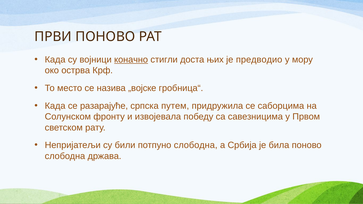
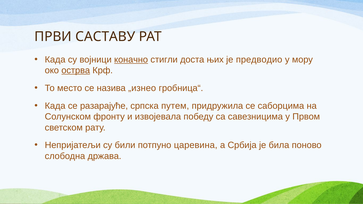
ПРВИ ПОНОВО: ПОНОВО -> САСТАВУ
острва underline: none -> present
„војске: „војске -> „изнео
потпуно слободна: слободна -> царевина
